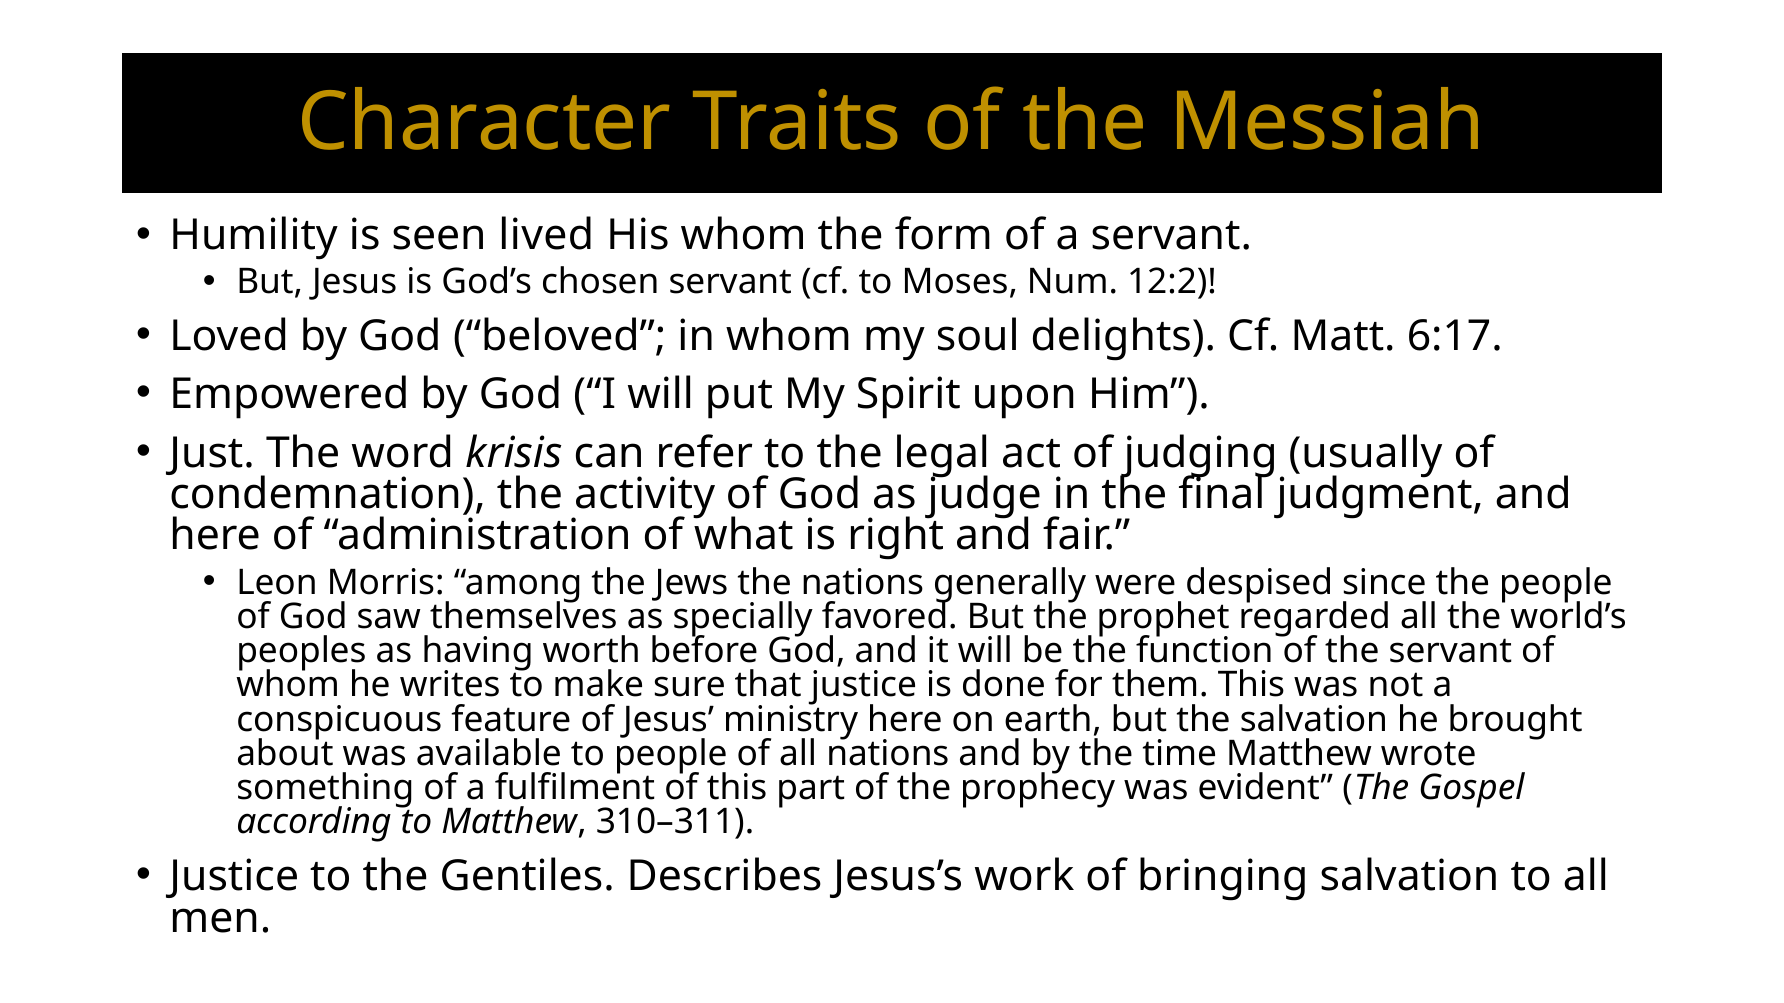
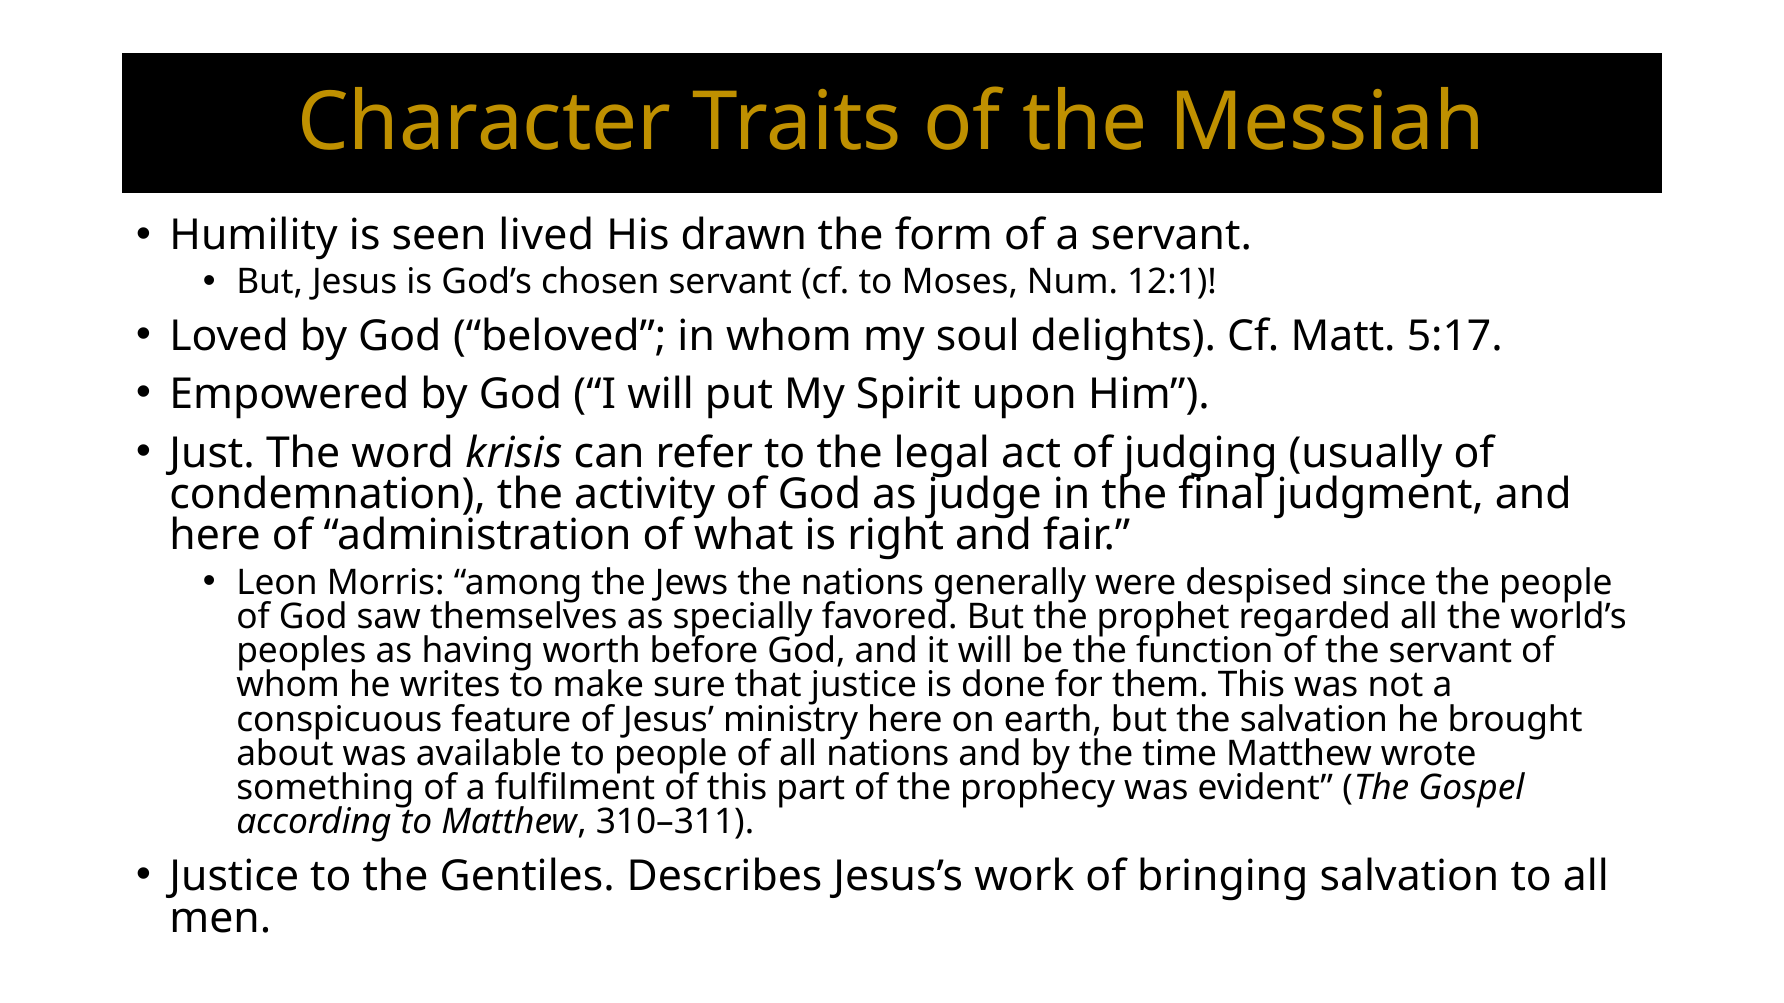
His whom: whom -> drawn
12:2: 12:2 -> 12:1
6:17: 6:17 -> 5:17
